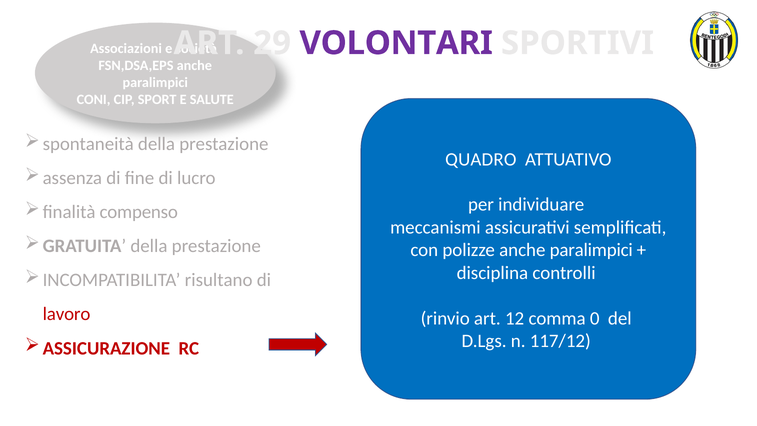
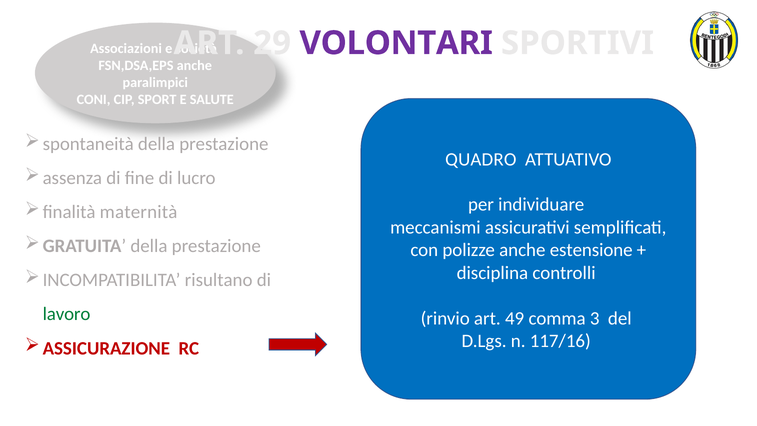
compenso: compenso -> maternità
polizze anche paralimpici: paralimpici -> estensione
lavoro colour: red -> green
12: 12 -> 49
0: 0 -> 3
117/12: 117/12 -> 117/16
